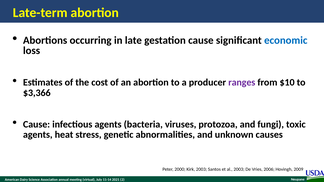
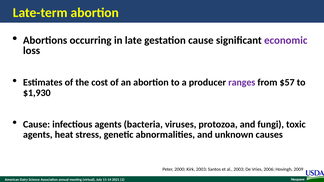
economic colour: blue -> purple
$10: $10 -> $57
$3,366: $3,366 -> $1,930
